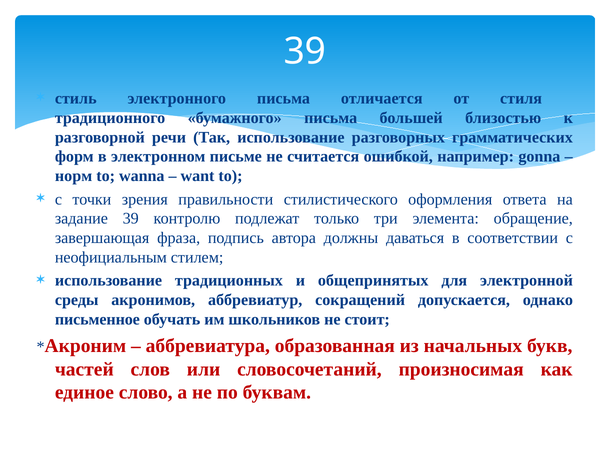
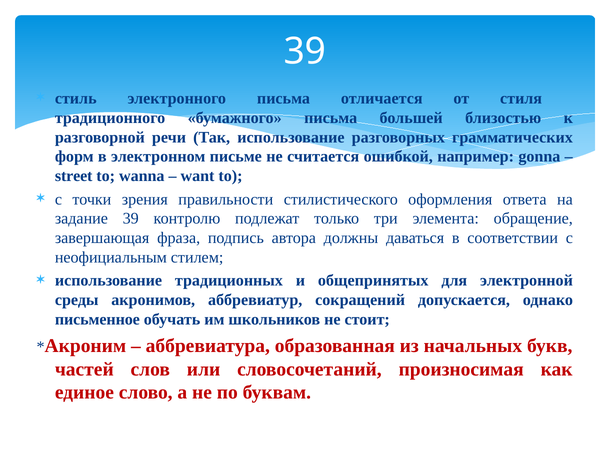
норм: норм -> street
